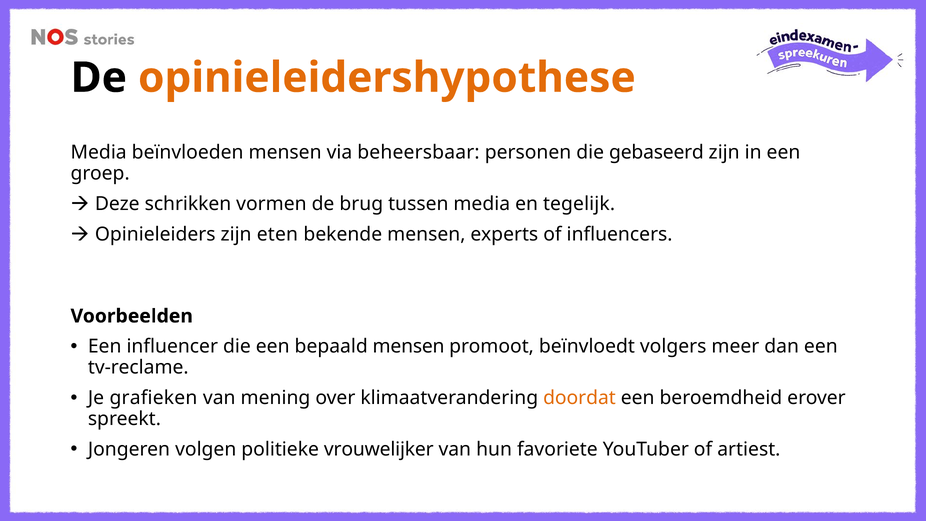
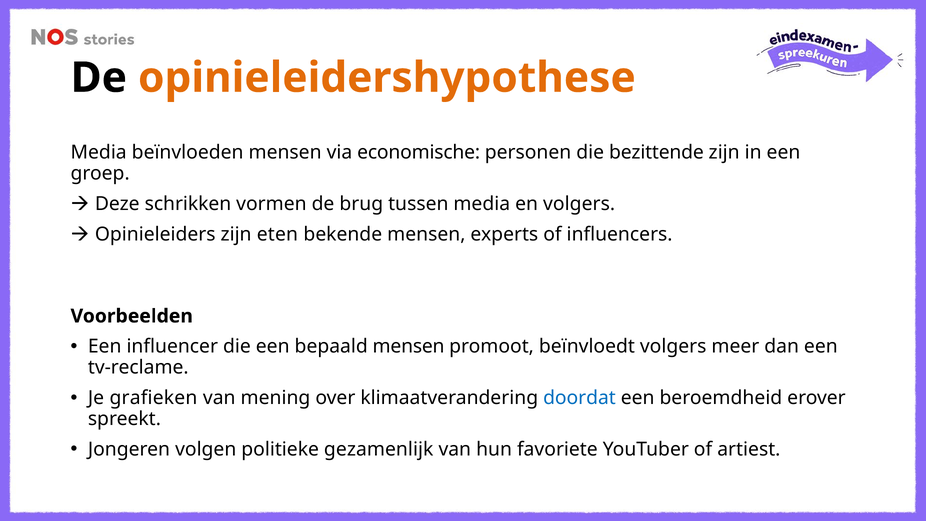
beheersbaar: beheersbaar -> economische
gebaseerd: gebaseerd -> bezittende
en tegelijk: tegelijk -> volgers
doordat colour: orange -> blue
vrouwelijker: vrouwelijker -> gezamenlijk
